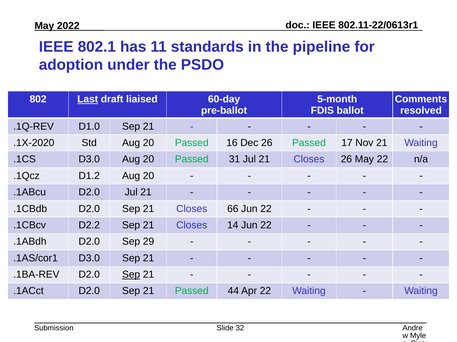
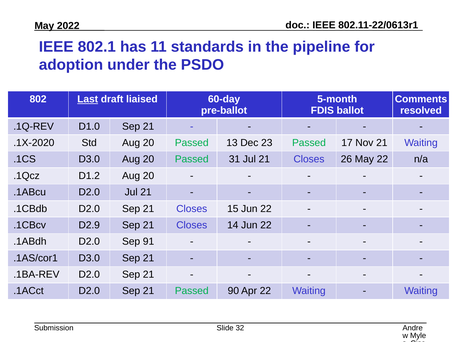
16: 16 -> 13
Dec 26: 26 -> 23
66: 66 -> 15
D2.2: D2.2 -> D2.9
29: 29 -> 91
Sep at (131, 275) underline: present -> none
44: 44 -> 90
